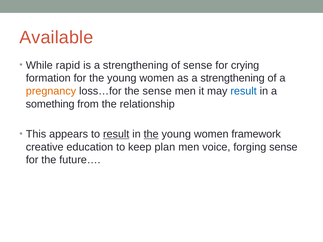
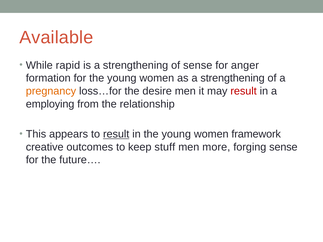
crying: crying -> anger
the sense: sense -> desire
result at (244, 91) colour: blue -> red
something: something -> employing
the at (151, 134) underline: present -> none
education: education -> outcomes
plan: plan -> stuff
voice: voice -> more
